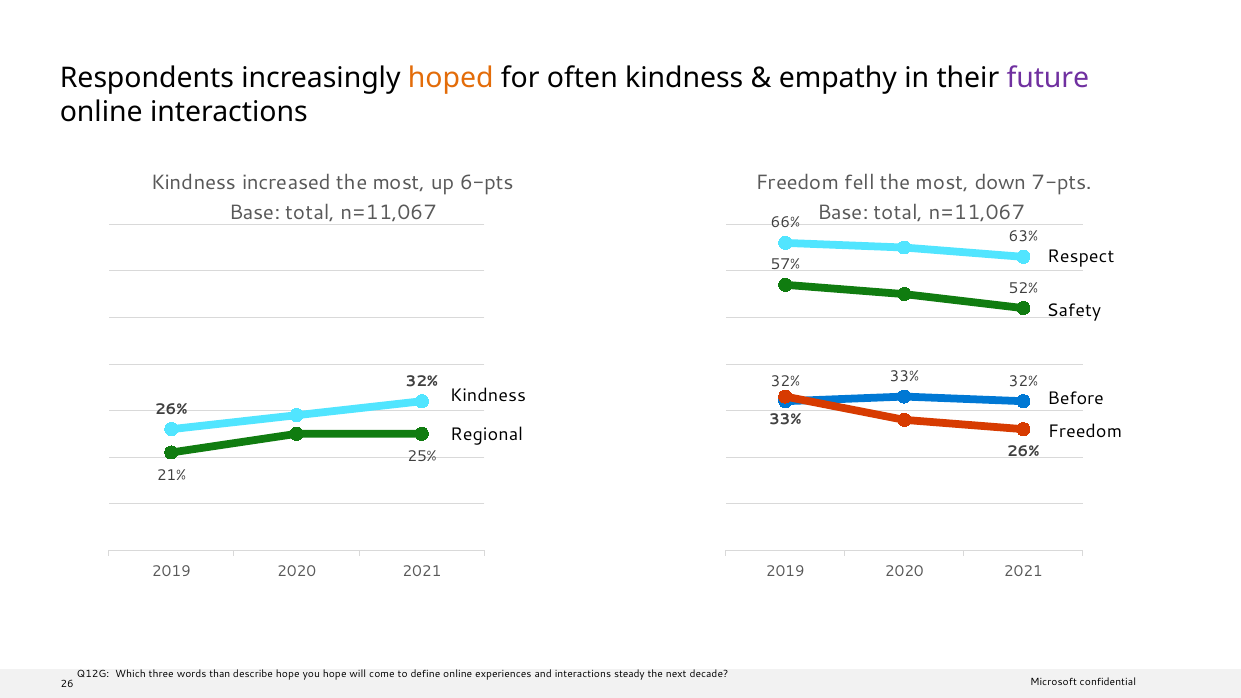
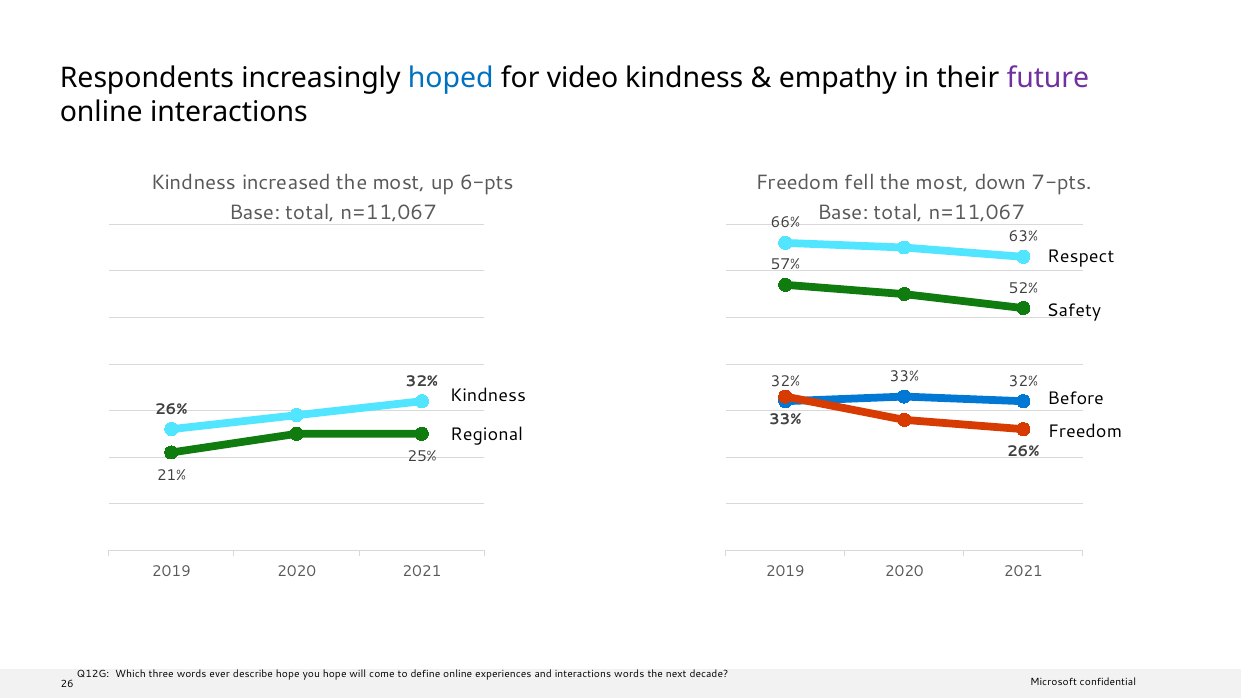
hoped colour: orange -> blue
often: often -> video
than: than -> ever
interactions steady: steady -> words
